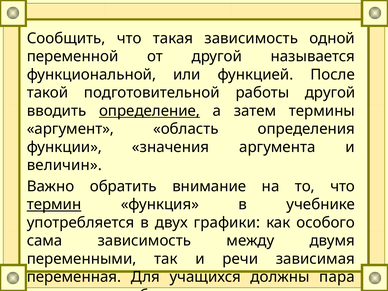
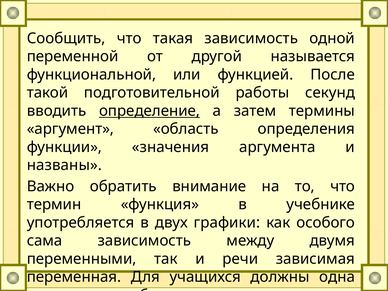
работы другой: другой -> секунд
величин: величин -> названы
термин underline: present -> none
пара: пара -> одна
